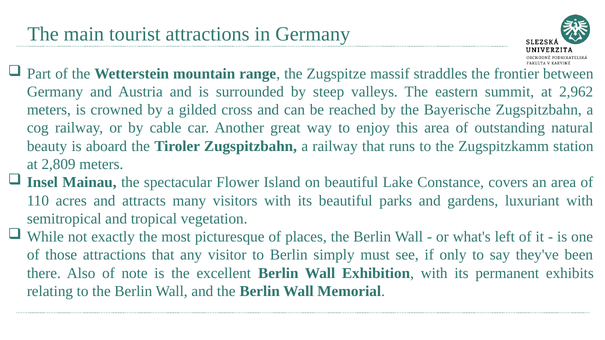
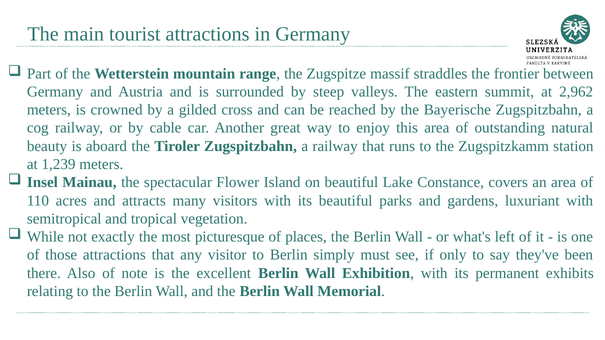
2,809: 2,809 -> 1,239
